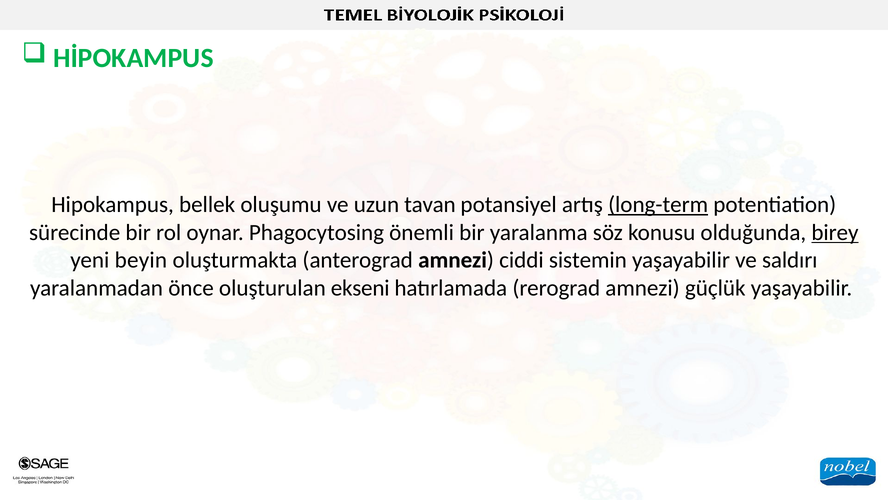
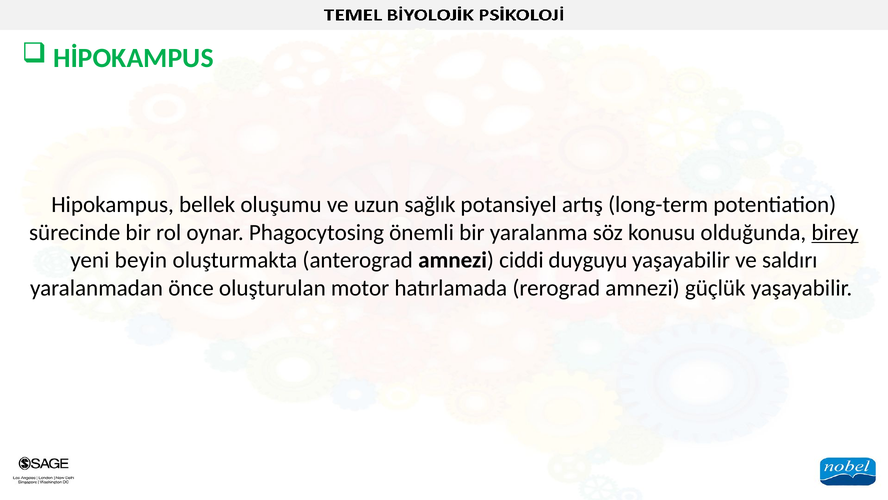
tavan: tavan -> sağlık
long-term underline: present -> none
sistemin: sistemin -> duyguyu
ekseni: ekseni -> motor
